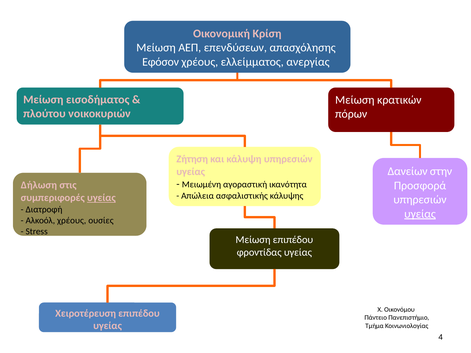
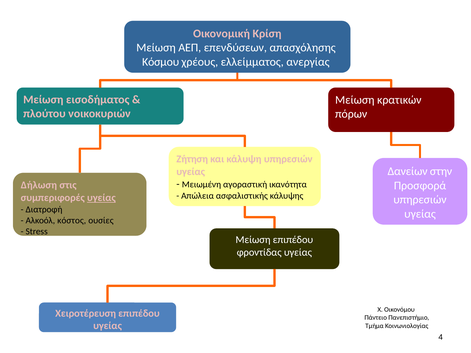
Εφόσον: Εφόσον -> Κόσμου
υγείας at (420, 214) underline: present -> none
Αλκοόλ χρέους: χρέους -> κόστος
